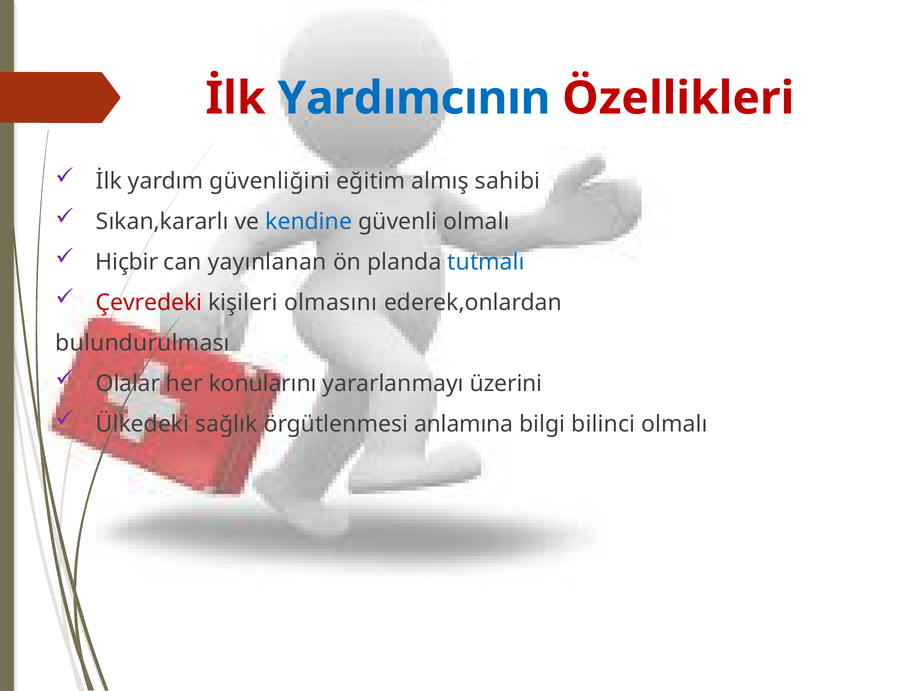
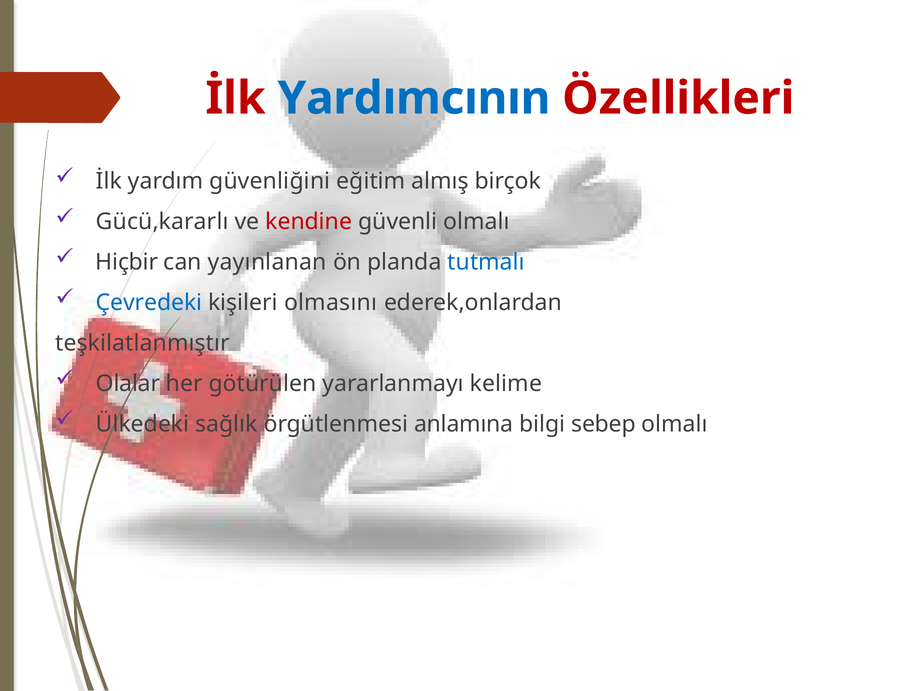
sahibi: sahibi -> birçok
Sıkan,kararlı: Sıkan,kararlı -> Gücü,kararlı
kendine colour: blue -> red
Çevredeki colour: red -> blue
bulundurulması: bulundurulması -> teşkilatlanmıştır
konularını: konularını -> götürülen
üzerini: üzerini -> kelime
bilinci: bilinci -> sebep
